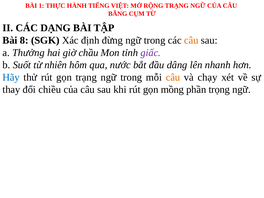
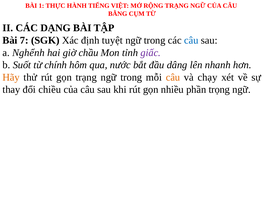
8: 8 -> 7
đừng: đừng -> tuyệt
câu at (191, 40) colour: orange -> blue
Thưởng: Thưởng -> Nghểnh
nhiên: nhiên -> chính
Hãy colour: blue -> orange
mồng: mồng -> nhiều
